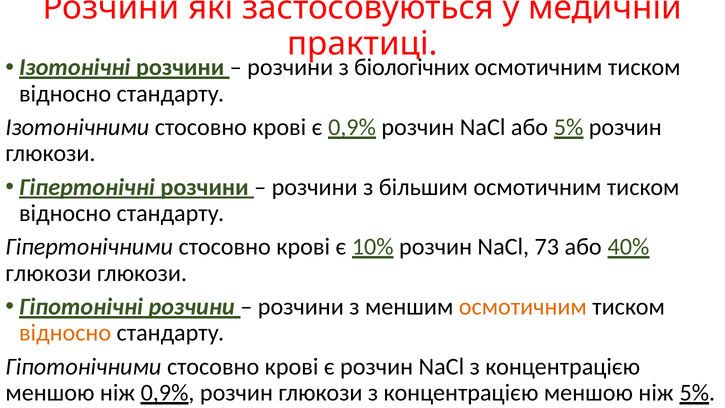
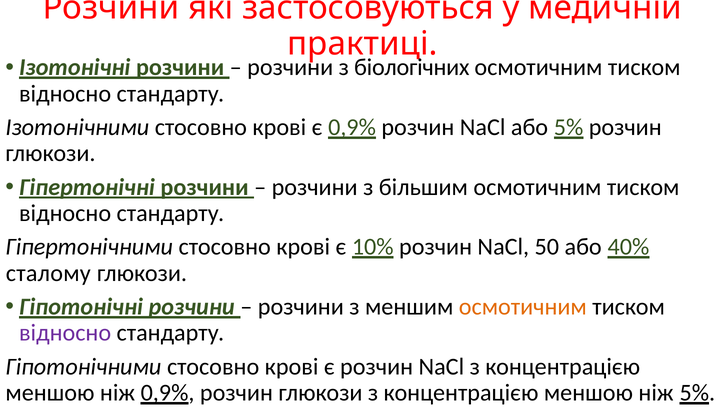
73: 73 -> 50
глюкози at (48, 273): глюкози -> сталому
відносно at (65, 333) colour: orange -> purple
